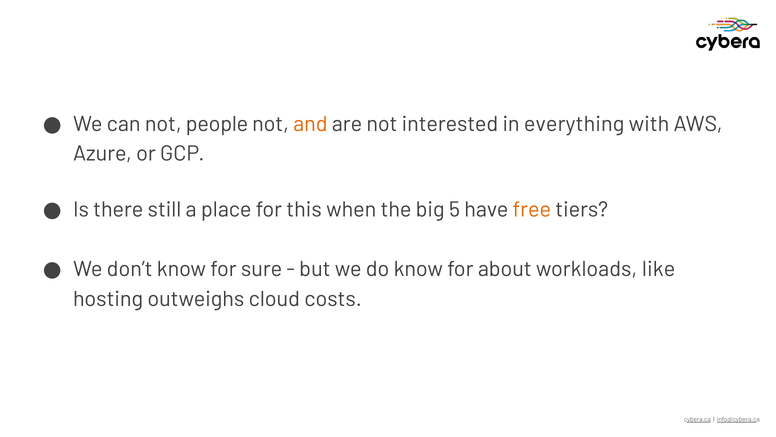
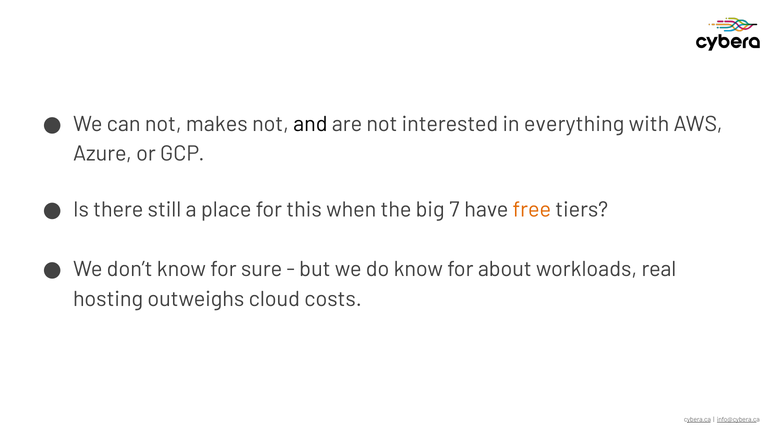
people: people -> makes
and colour: orange -> black
5: 5 -> 7
like: like -> real
